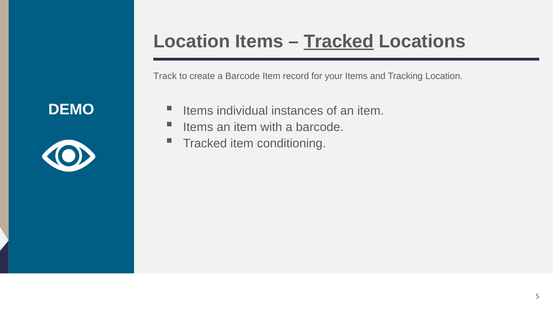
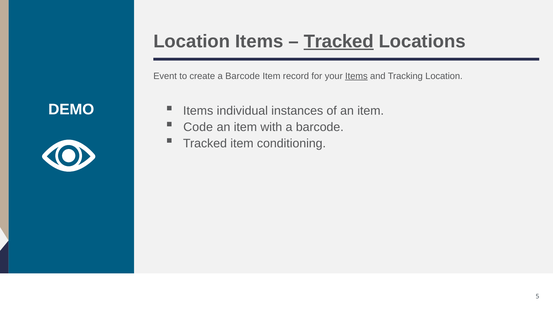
Track: Track -> Event
Items at (356, 76) underline: none -> present
Items at (198, 127): Items -> Code
